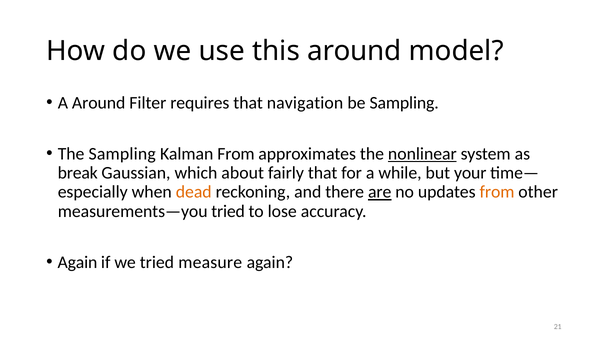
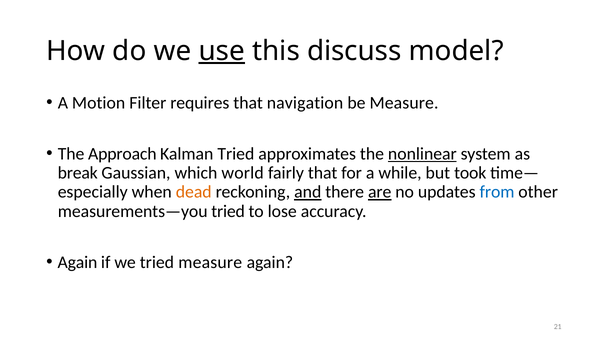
use underline: none -> present
this around: around -> discuss
A Around: Around -> Motion
be Sampling: Sampling -> Measure
The Sampling: Sampling -> Approach
Kalman From: From -> Tried
about: about -> world
your: your -> took
and underline: none -> present
from at (497, 192) colour: orange -> blue
